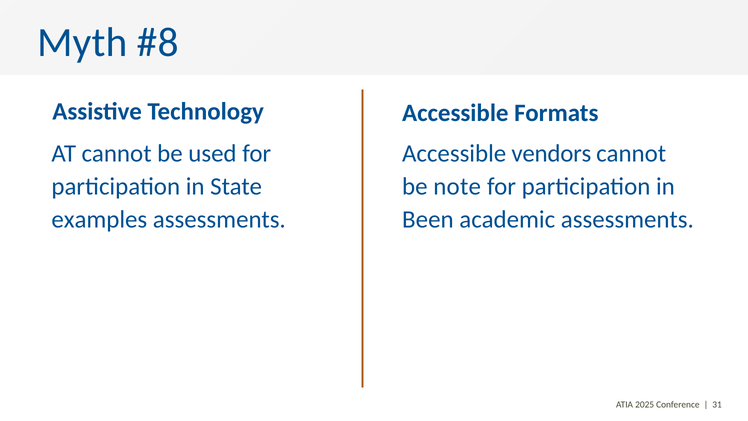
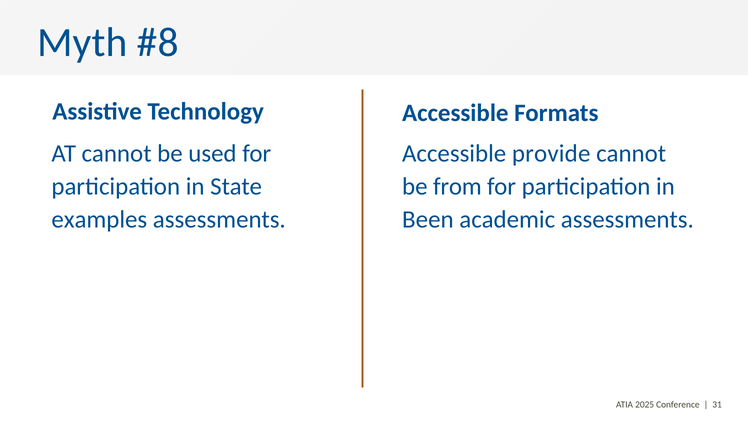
vendors: vendors -> provide
note: note -> from
